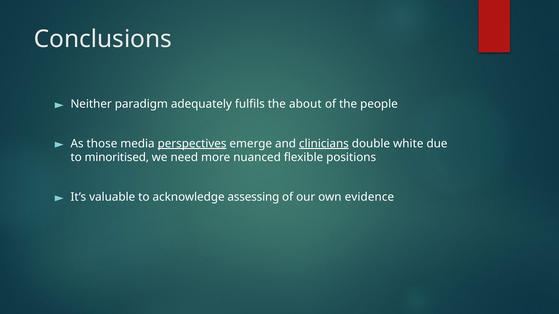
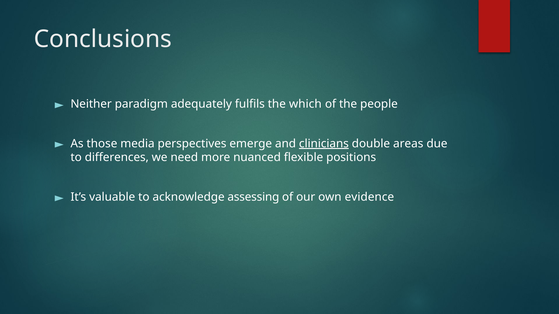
about: about -> which
perspectives underline: present -> none
white: white -> areas
minoritised: minoritised -> differences
